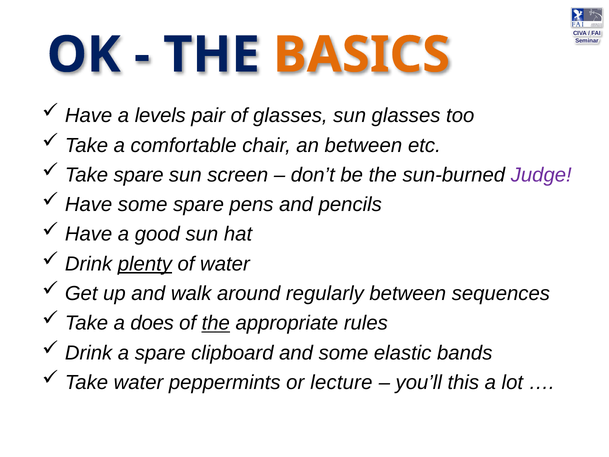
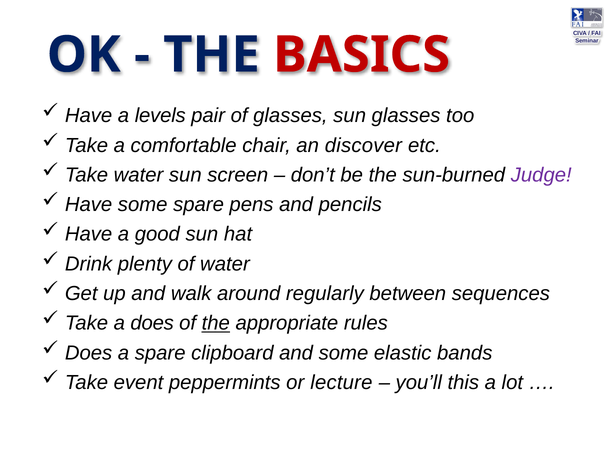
BASICS colour: orange -> red
an between: between -> discover
Take spare: spare -> water
plenty underline: present -> none
Drink at (89, 353): Drink -> Does
Take water: water -> event
